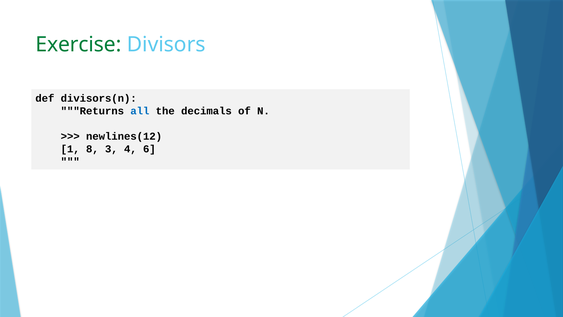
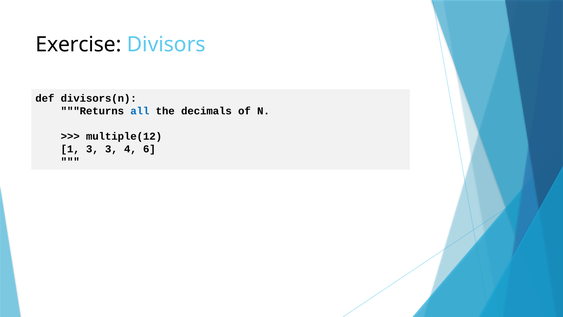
Exercise colour: green -> black
newlines(12: newlines(12 -> multiple(12
1 8: 8 -> 3
